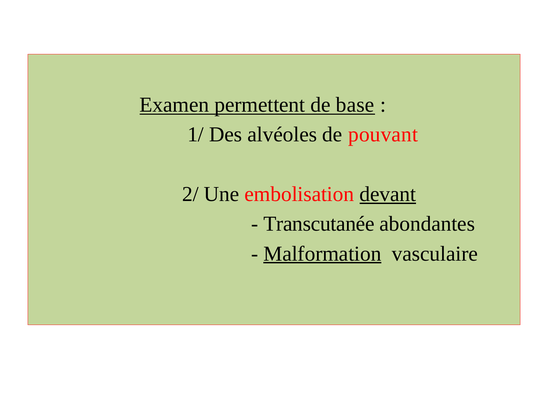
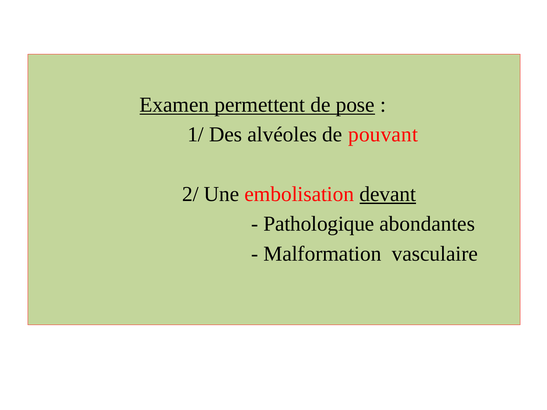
base: base -> pose
Transcutanée: Transcutanée -> Pathologique
Malformation underline: present -> none
